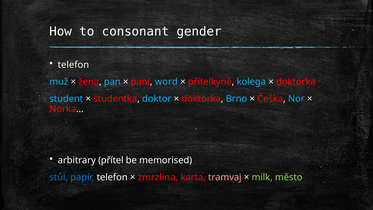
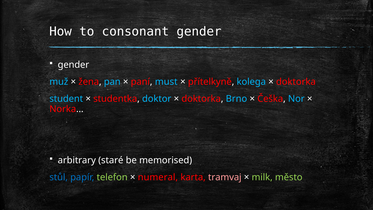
telefon at (73, 65): telefon -> gender
word: word -> must
přítel: přítel -> staré
telefon at (112, 177) colour: white -> light green
zmrzlina: zmrzlina -> numeral
